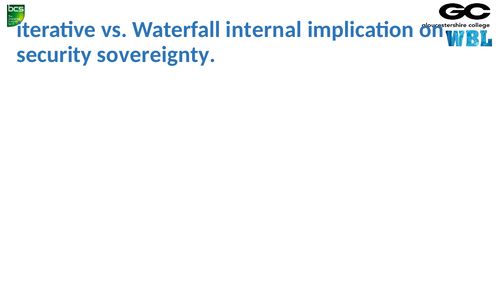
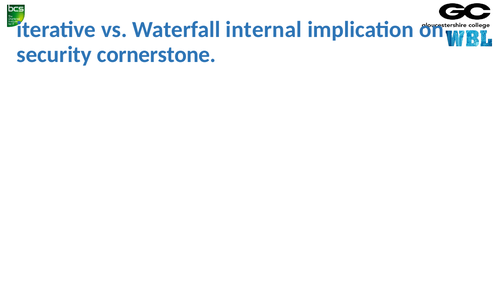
sovereignty: sovereignty -> cornerstone
